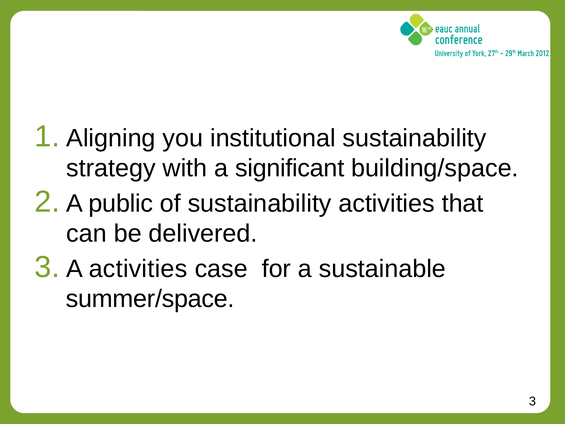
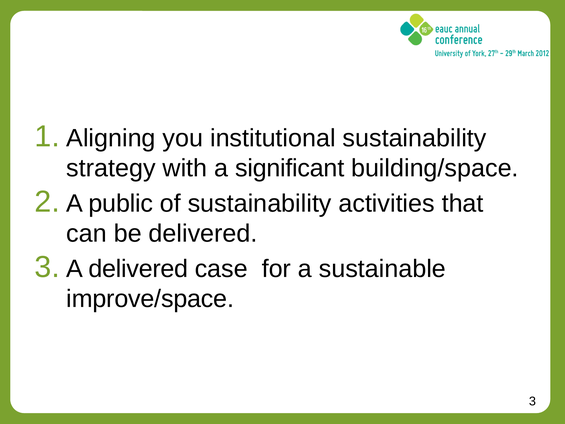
A activities: activities -> delivered
summer/space: summer/space -> improve/space
